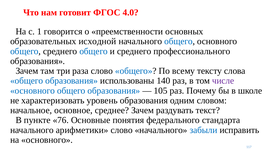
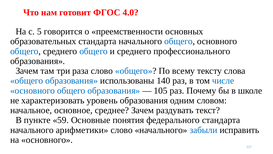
1: 1 -> 5
образовательных исходной: исходной -> стандарта
числе colour: purple -> blue
76: 76 -> 59
